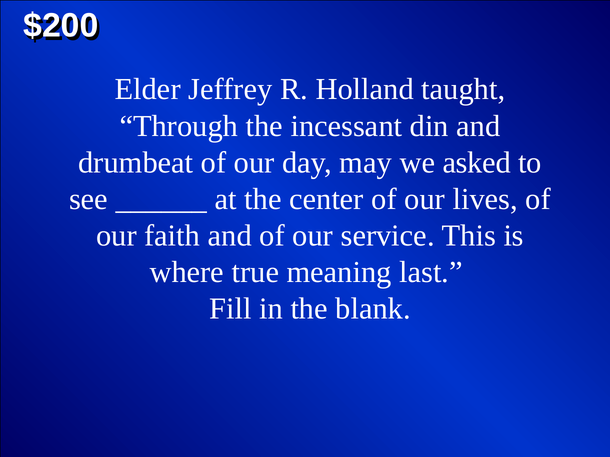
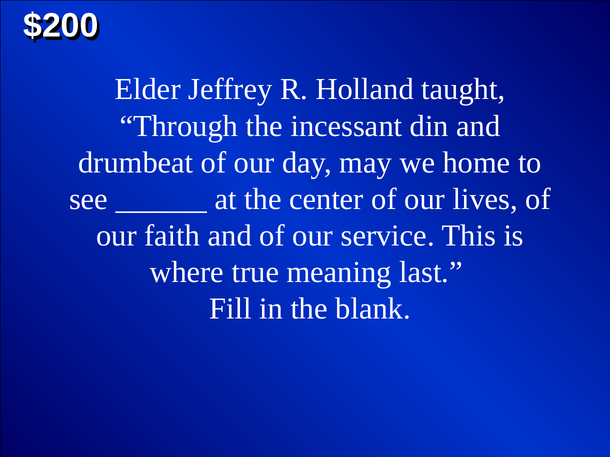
asked: asked -> home
